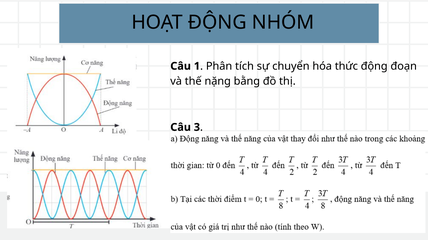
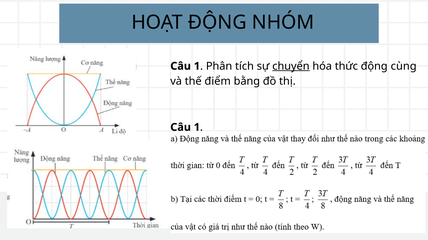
chuyển underline: none -> present
đoạn: đoạn -> cùng
nặng: nặng -> điểm
3 at (197, 128): 3 -> 1
